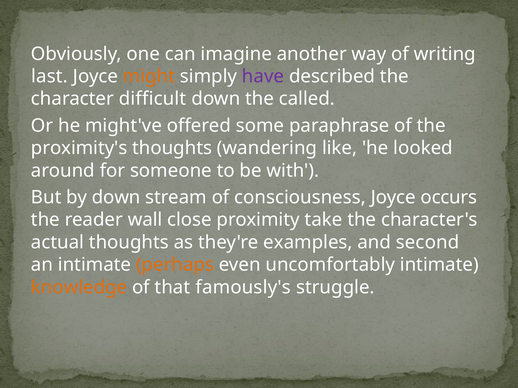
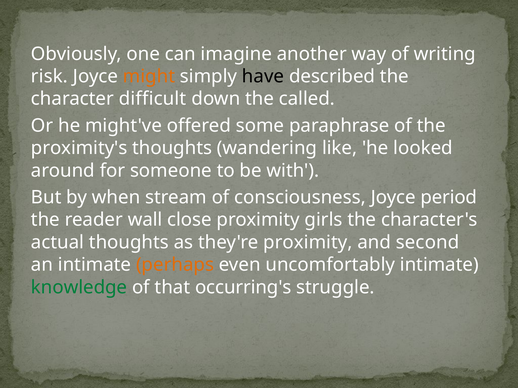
last: last -> risk
have colour: purple -> black
by down: down -> when
occurs: occurs -> period
take: take -> girls
they're examples: examples -> proximity
knowledge colour: orange -> green
famously's: famously's -> occurring's
